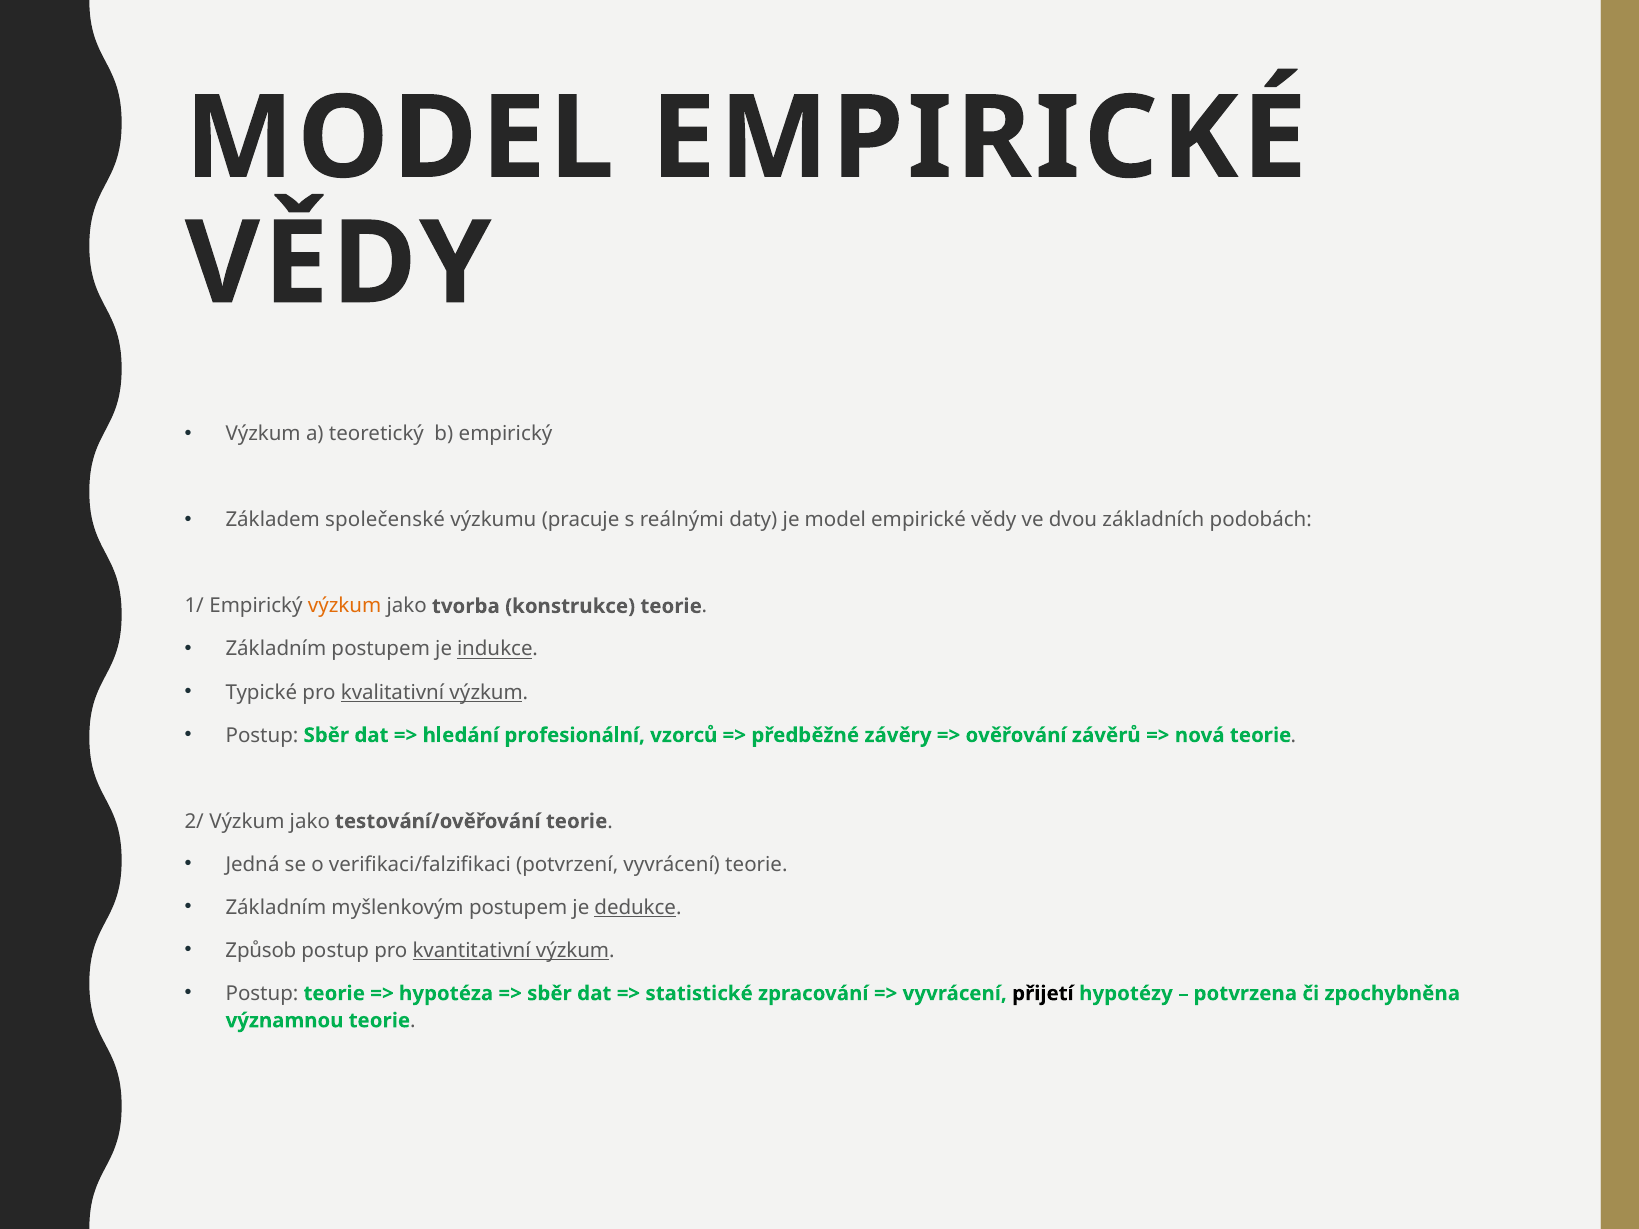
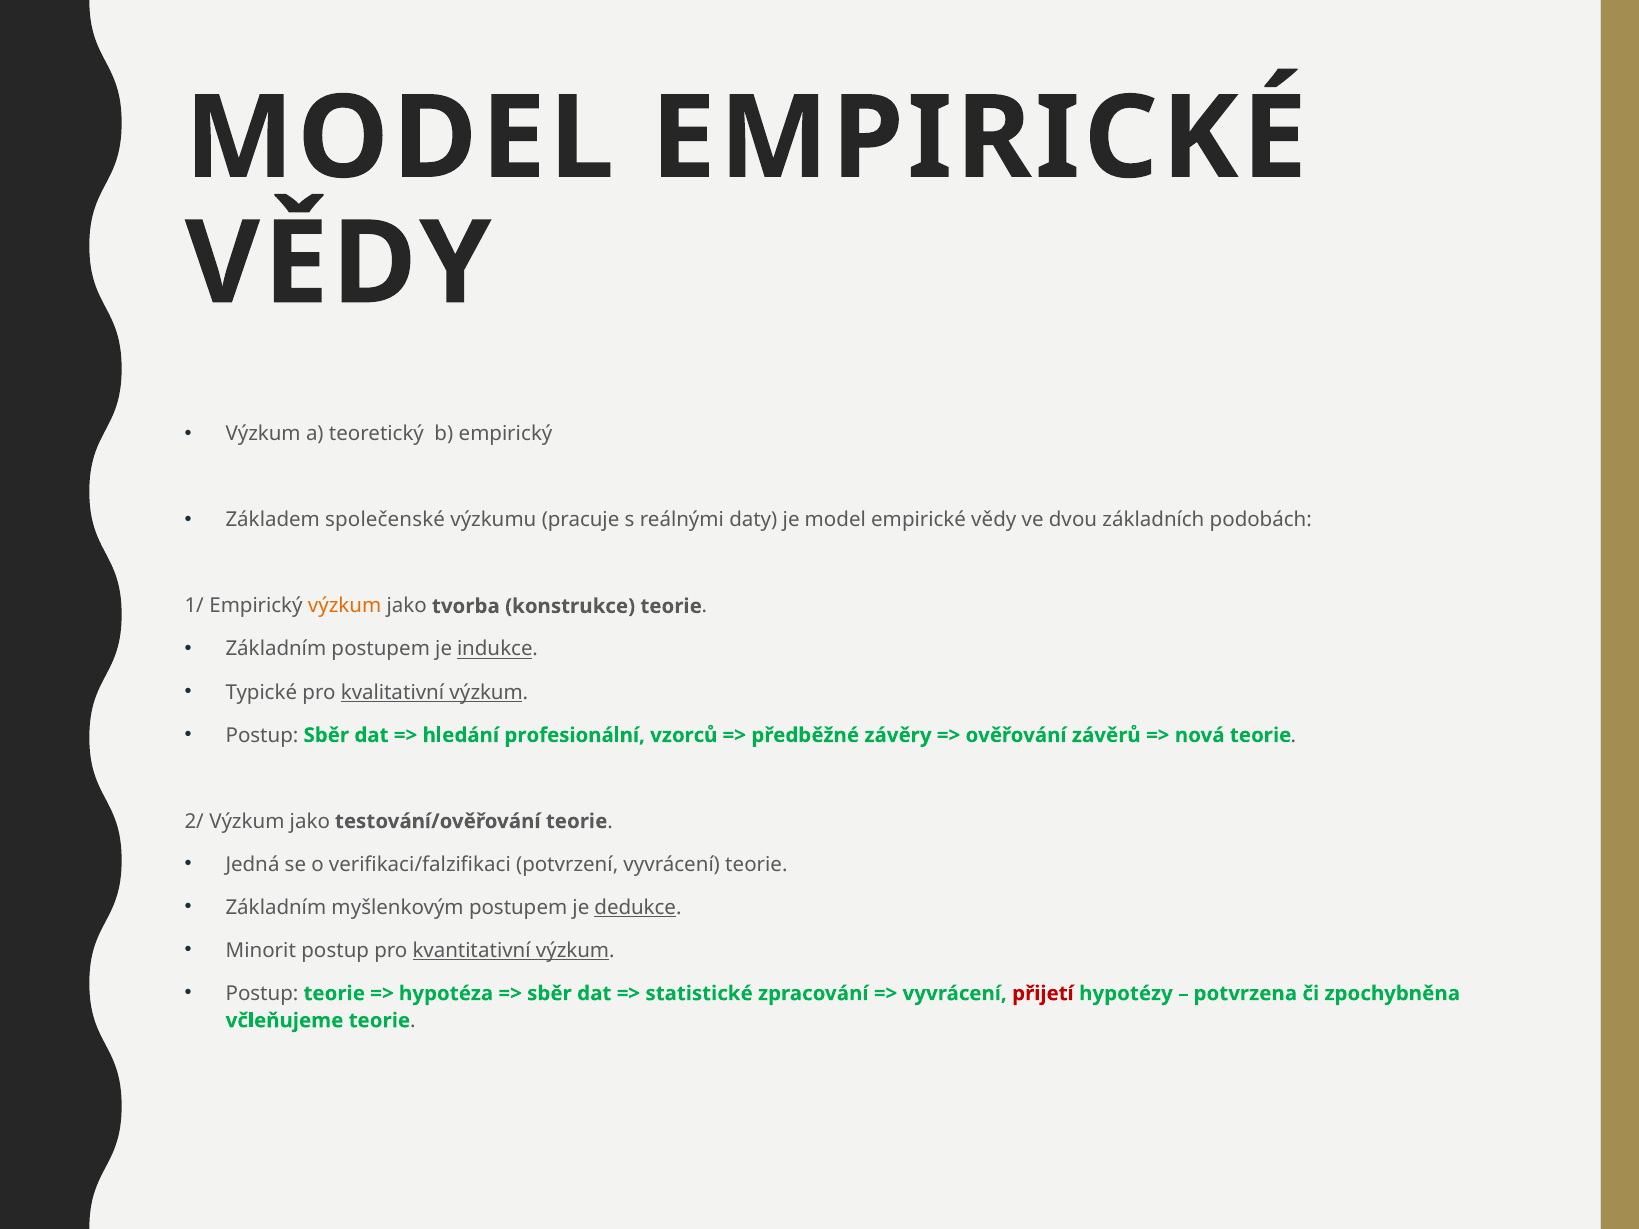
Způsob: Způsob -> Minorit
přijetí colour: black -> red
významnou: významnou -> včleňujeme
